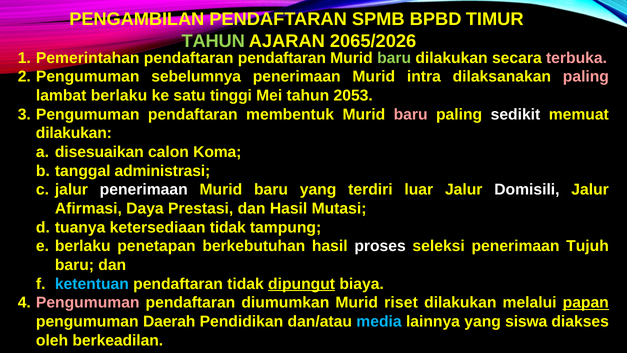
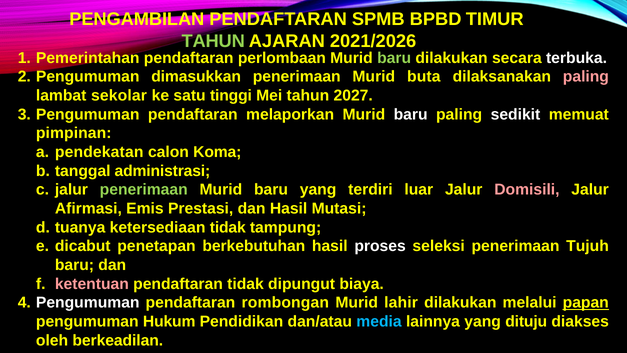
2065/2026: 2065/2026 -> 2021/2026
pendaftaran pendaftaran: pendaftaran -> perlombaan
terbuka colour: pink -> white
sebelumnya: sebelumnya -> dimasukkan
intra: intra -> buta
lambat berlaku: berlaku -> sekolar
2053: 2053 -> 2027
membentuk: membentuk -> melaporkan
baru at (411, 114) colour: pink -> white
dilakukan at (74, 133): dilakukan -> pimpinan
disesuaikan: disesuaikan -> pendekatan
penerimaan at (144, 190) colour: white -> light green
Domisili colour: white -> pink
Daya: Daya -> Emis
berlaku at (83, 246): berlaku -> dicabut
ketentuan colour: light blue -> pink
dipungut underline: present -> none
Pengumuman at (88, 302) colour: pink -> white
diumumkan: diumumkan -> rombongan
riset: riset -> lahir
Daerah: Daerah -> Hukum
siswa: siswa -> dituju
